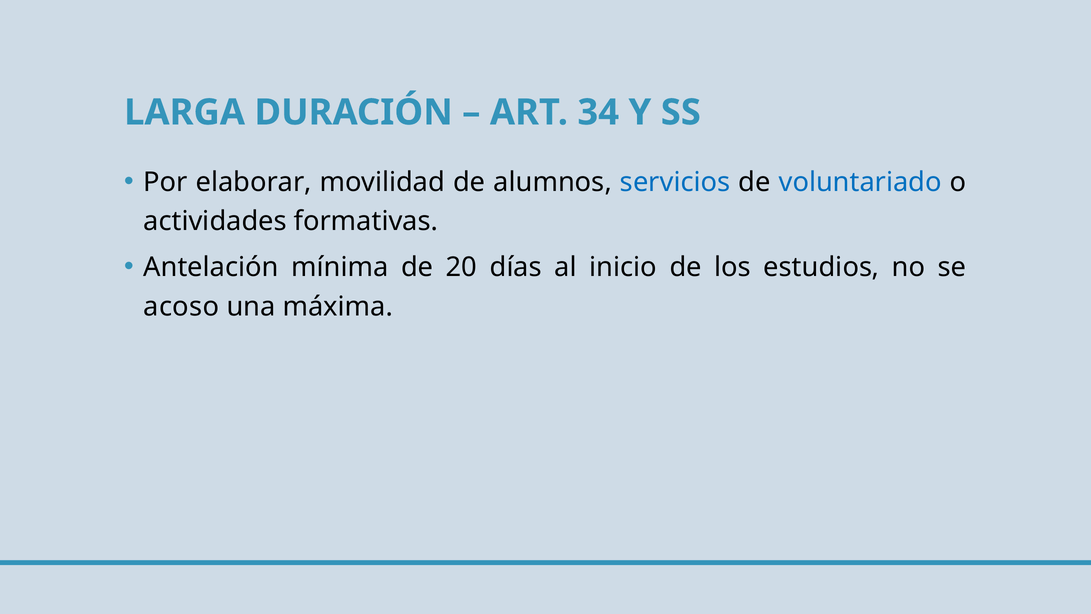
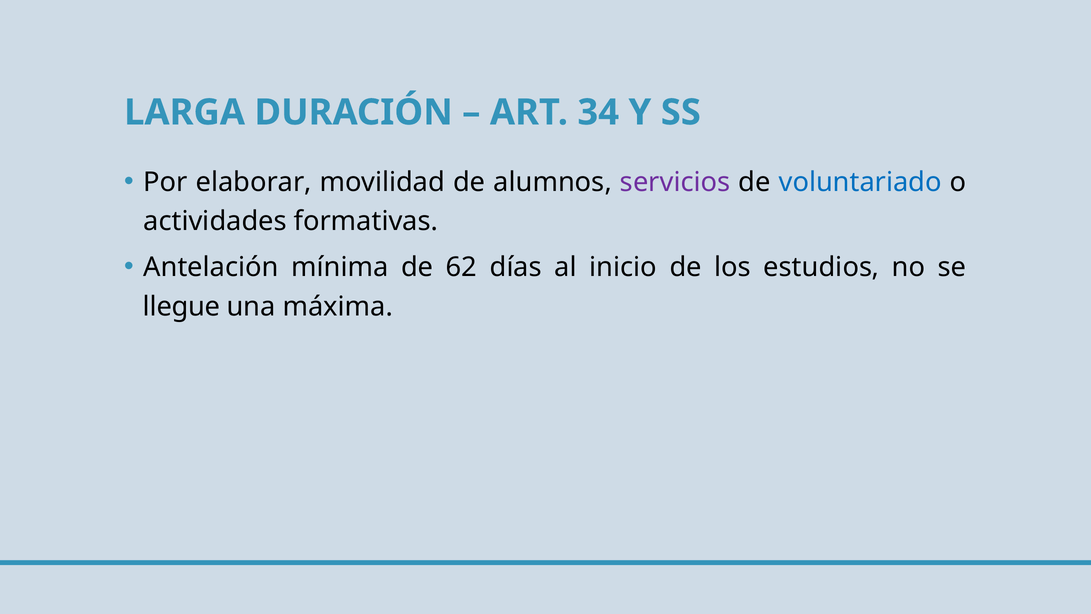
servicios colour: blue -> purple
20: 20 -> 62
acoso: acoso -> llegue
